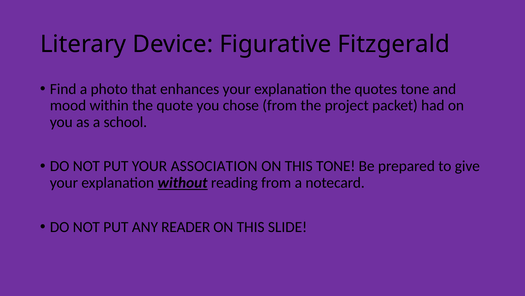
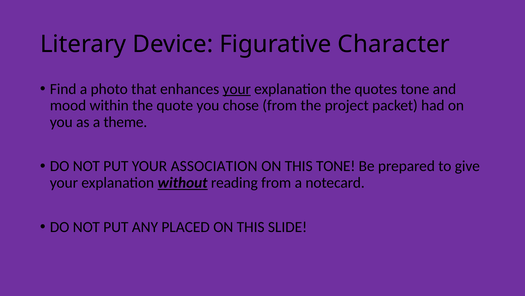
Fitzgerald: Fitzgerald -> Character
your at (237, 89) underline: none -> present
school: school -> theme
READER: READER -> PLACED
